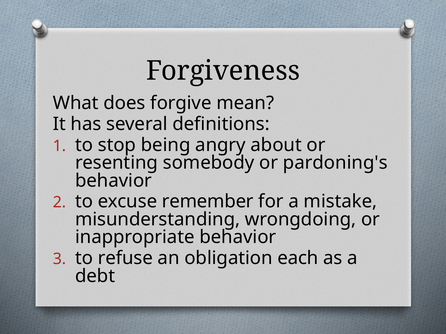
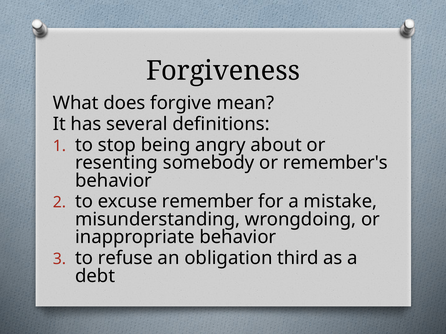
pardoning's: pardoning's -> remember's
each: each -> third
